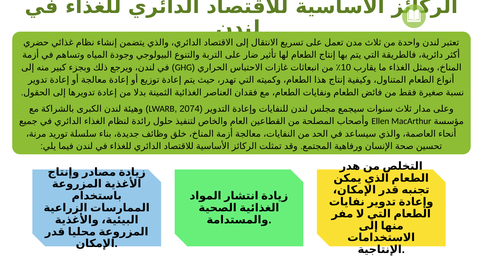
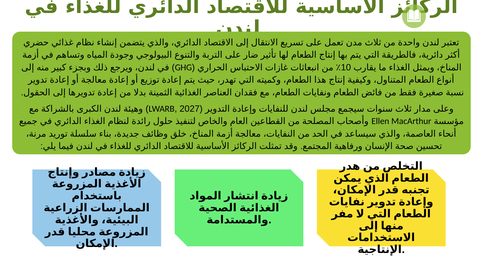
2074: 2074 -> 2027
